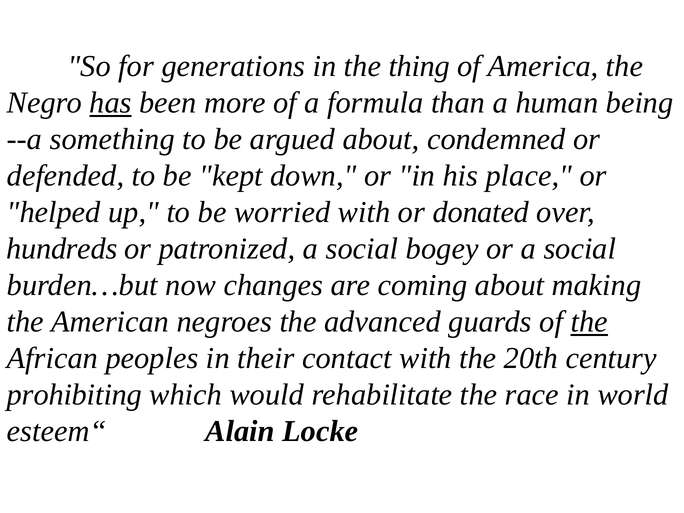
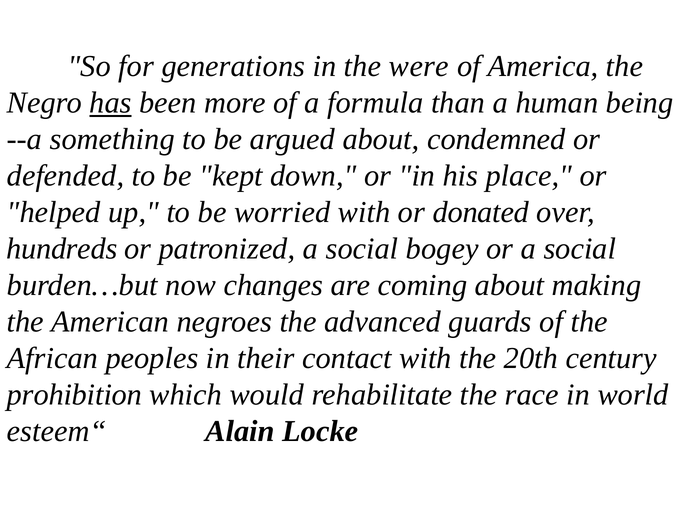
thing: thing -> were
the at (589, 322) underline: present -> none
prohibiting: prohibiting -> prohibition
